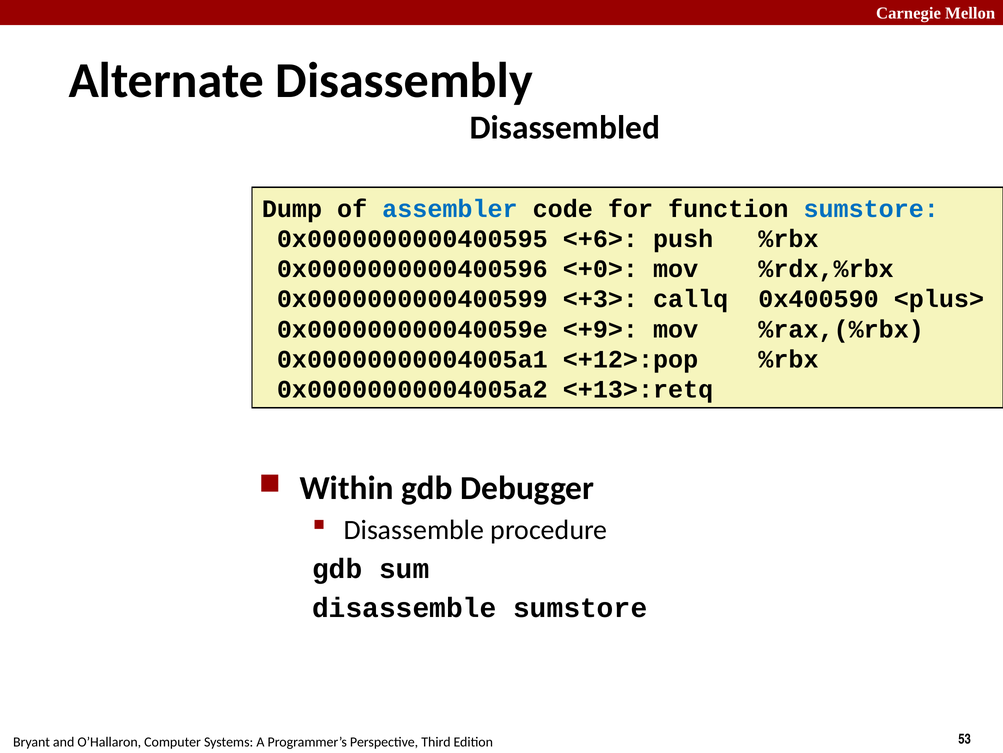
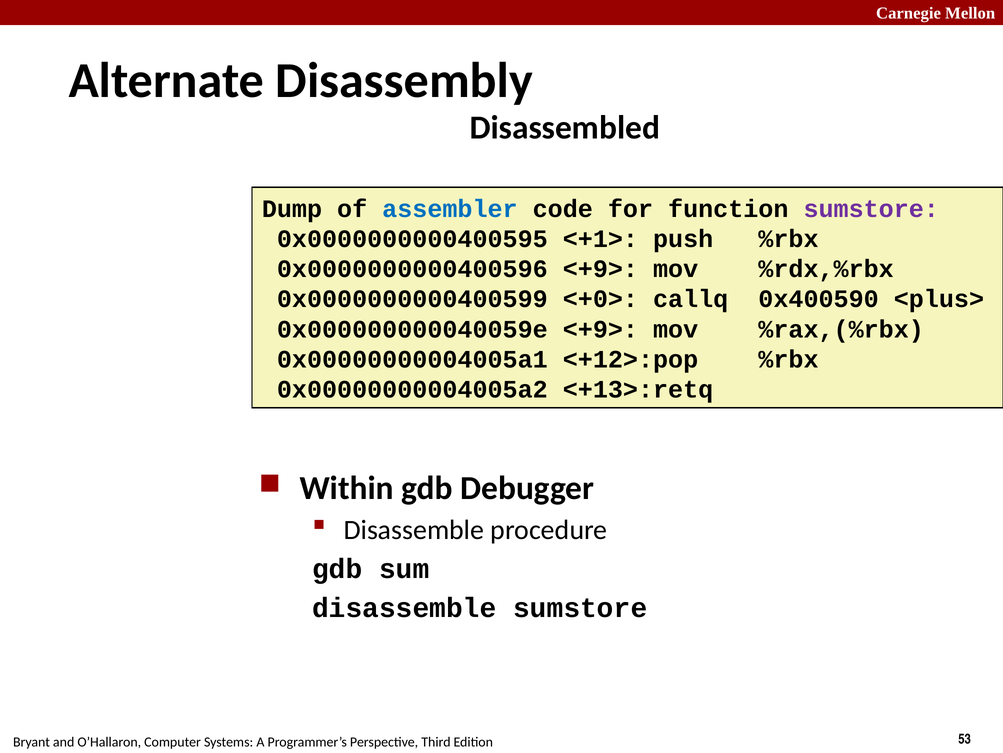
sumstore at (871, 209) colour: blue -> purple
<+6>: <+6> -> <+1>
0x0000000000400596 <+0>: <+0> -> <+9>
<+3>: <+3> -> <+0>
